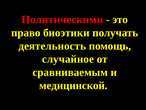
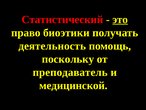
Политическими: Политическими -> Статистический
это underline: none -> present
случайное: случайное -> поскольку
сравниваемым: сравниваемым -> преподаватель
